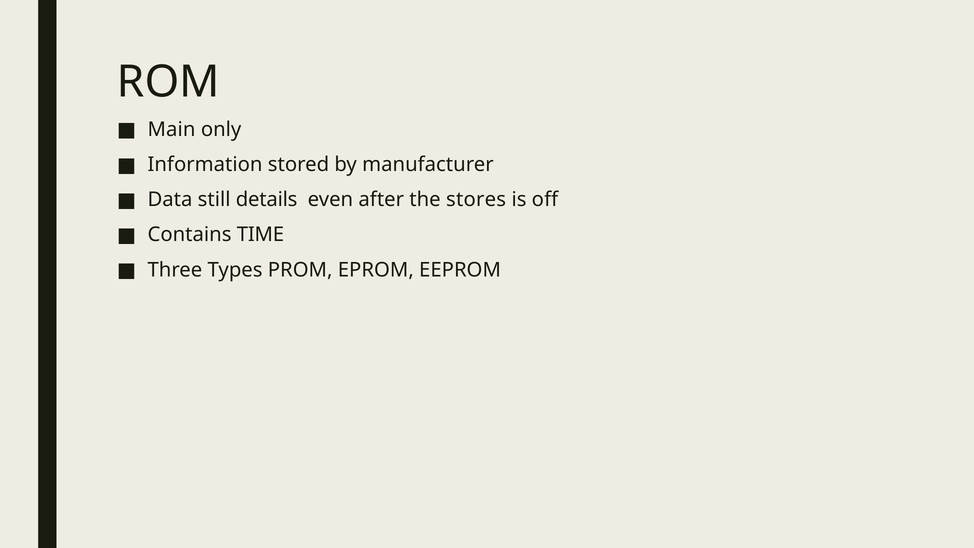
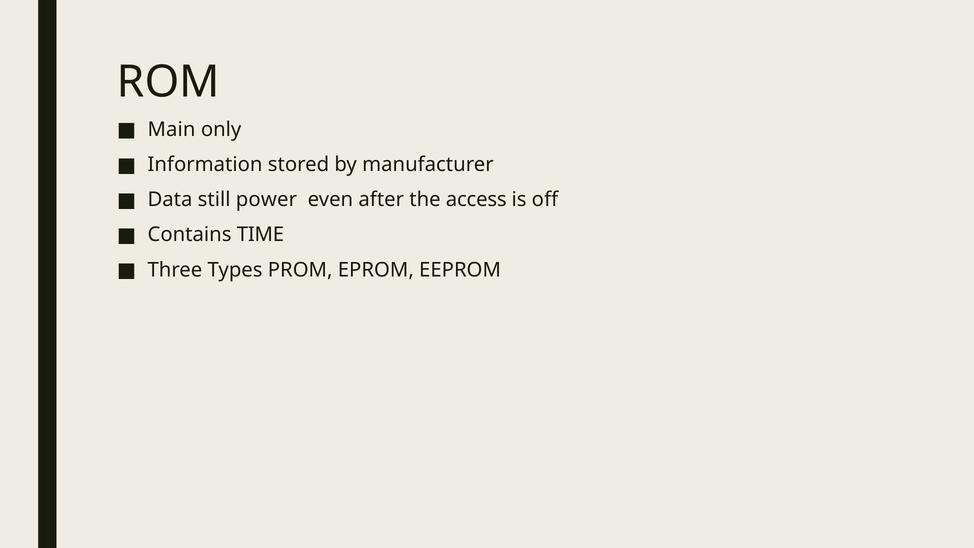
details: details -> power
stores: stores -> access
